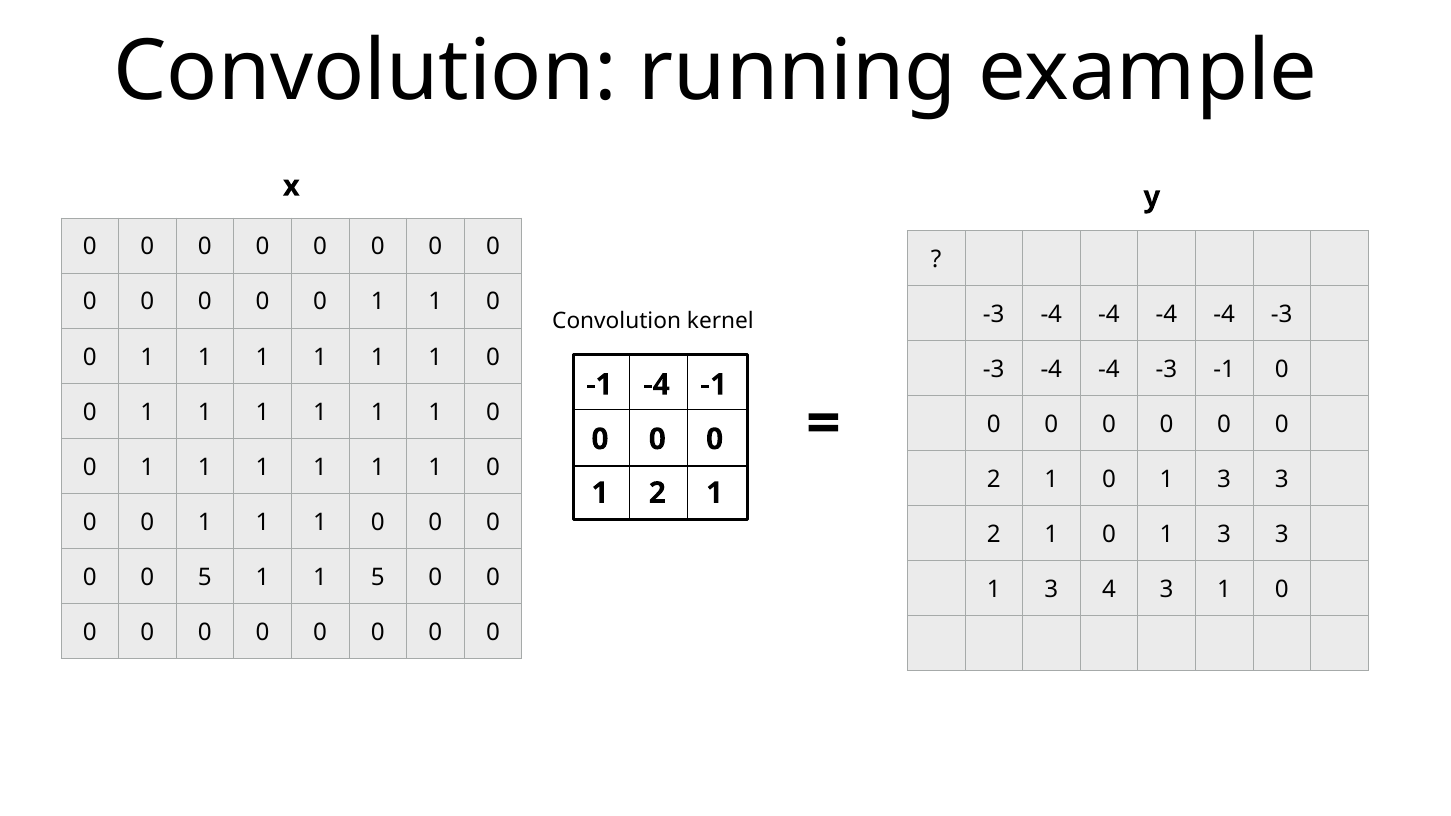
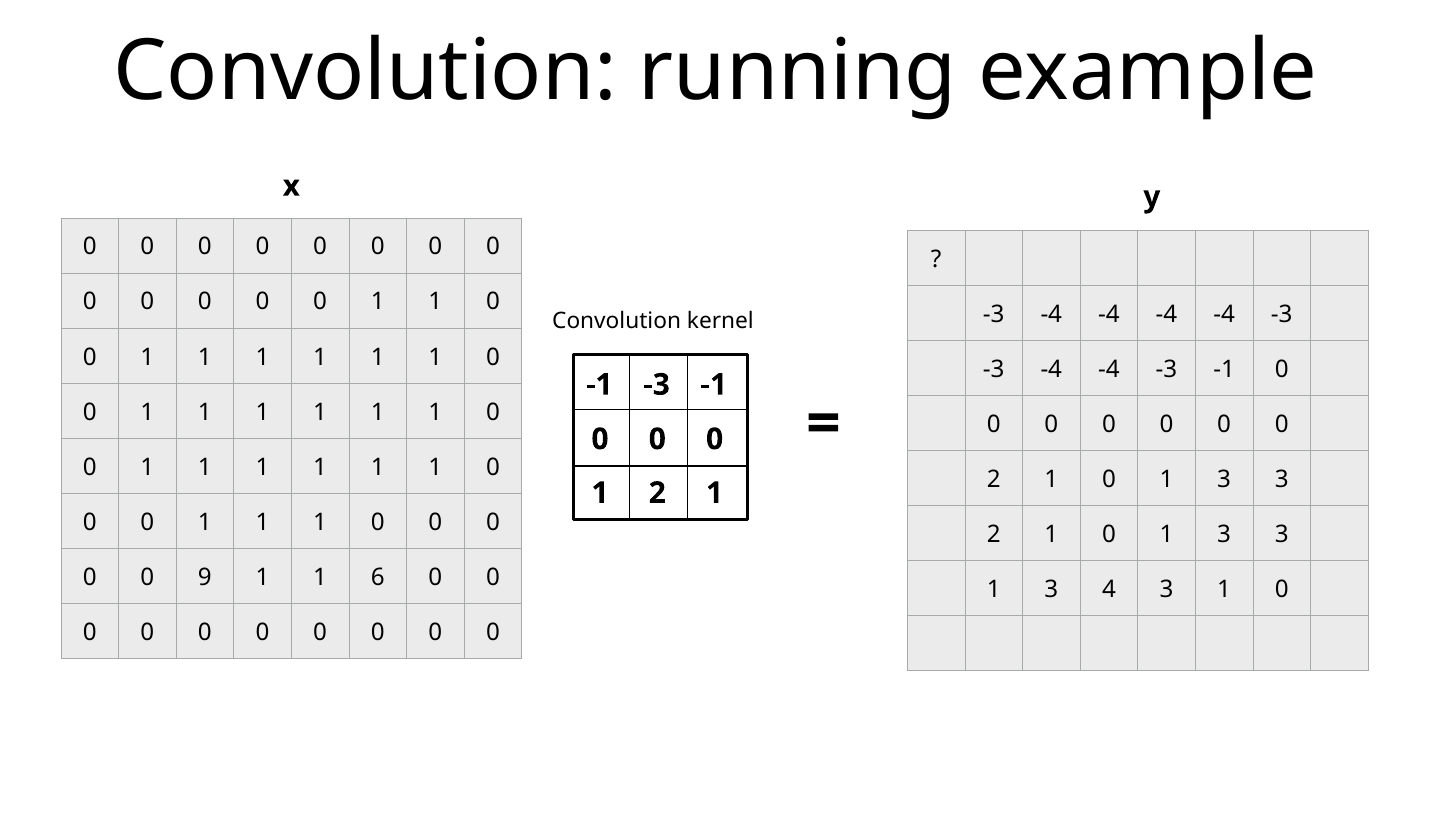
-1 -4: -4 -> -3
0 5: 5 -> 9
1 5: 5 -> 6
